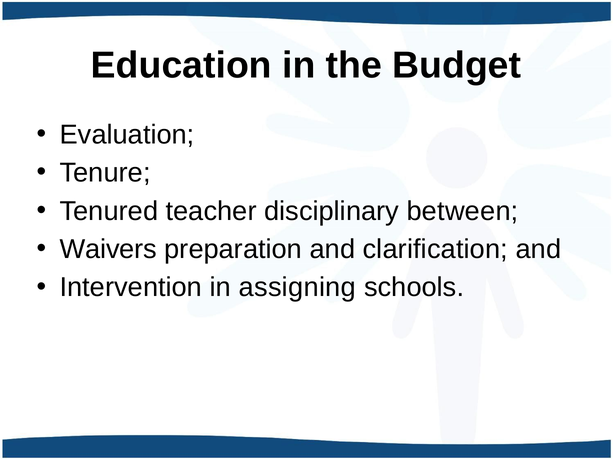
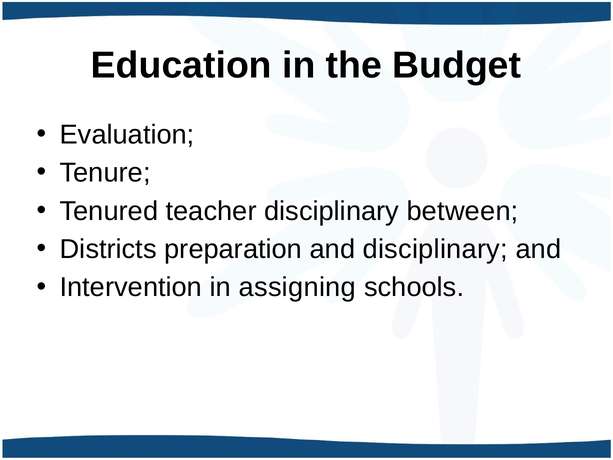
Waivers: Waivers -> Districts
and clarification: clarification -> disciplinary
